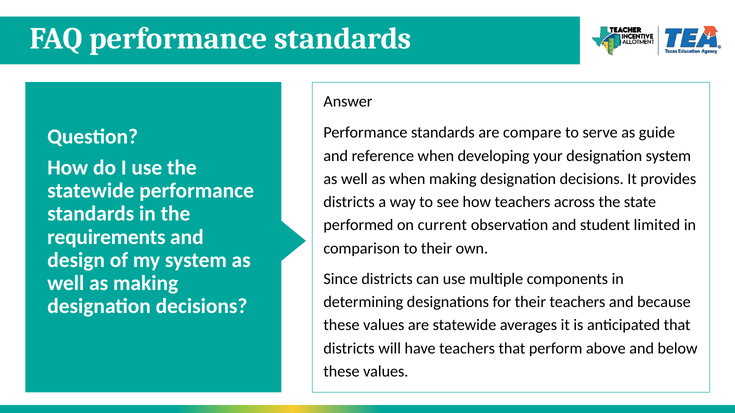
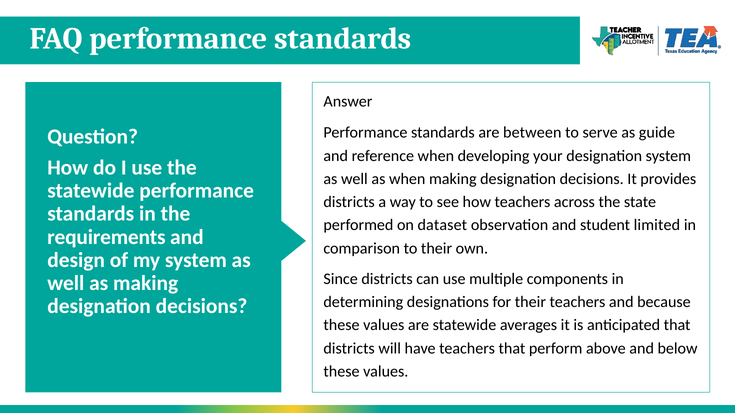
compare: compare -> between
current: current -> dataset
